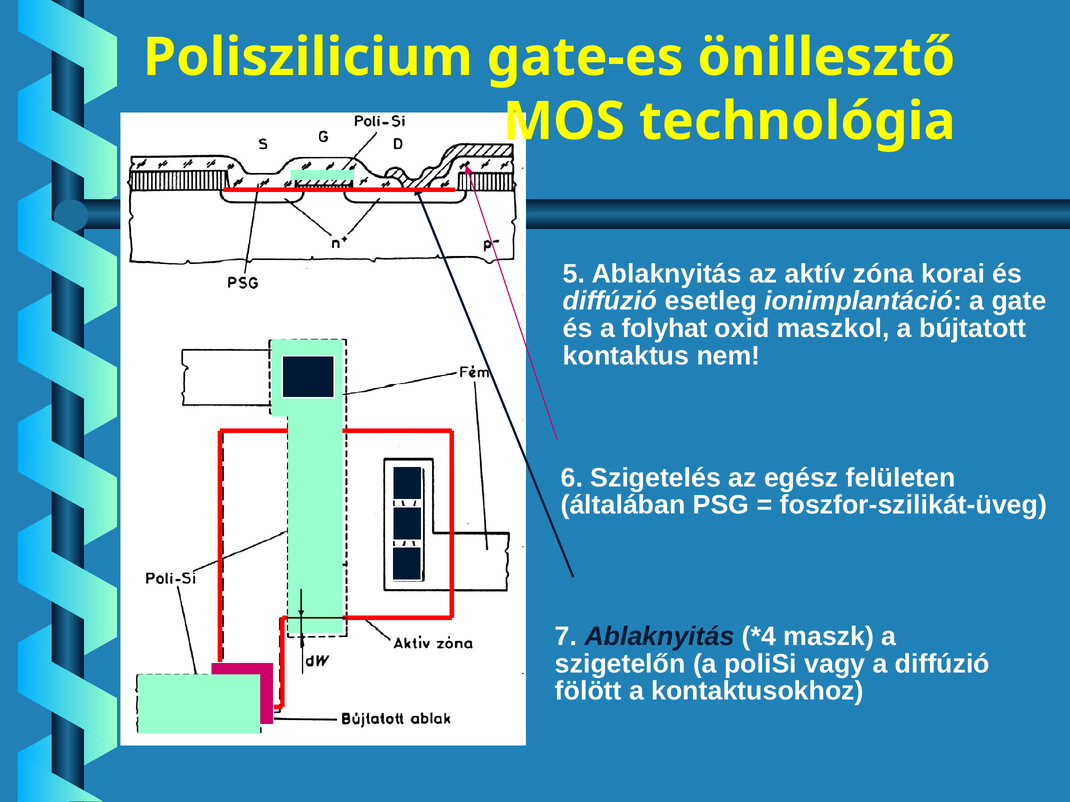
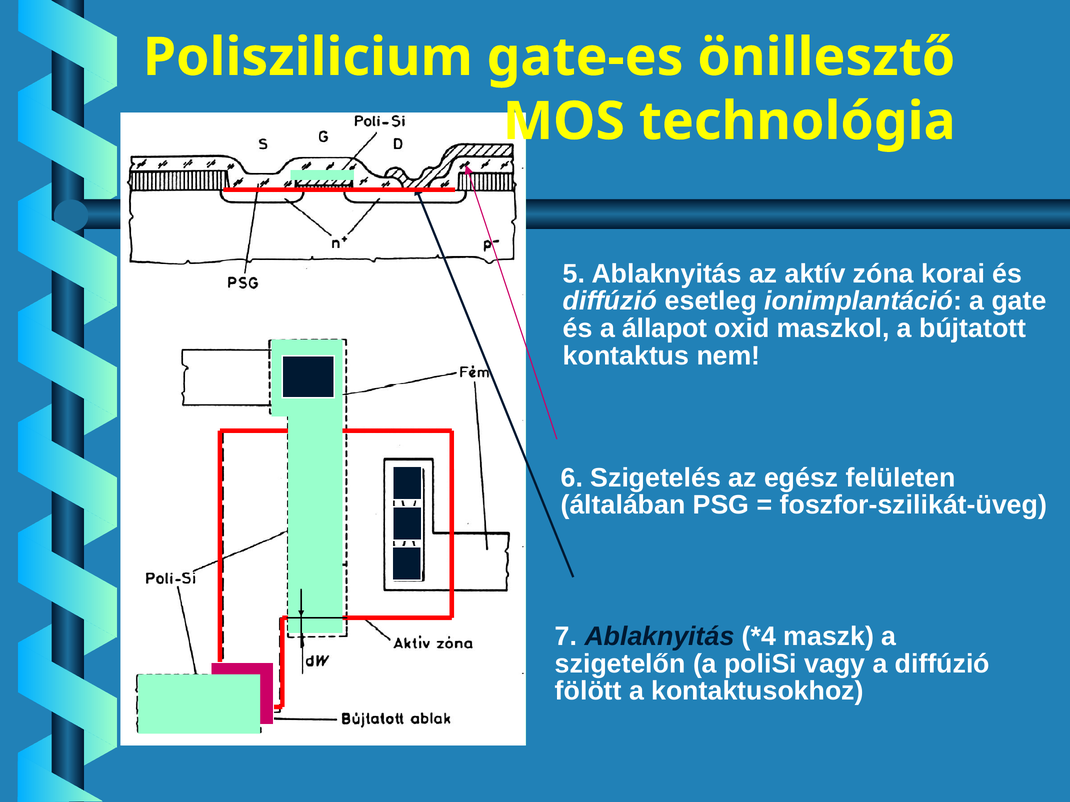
folyhat: folyhat -> állapot
